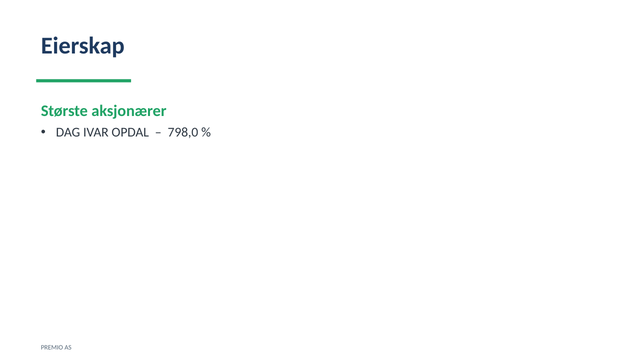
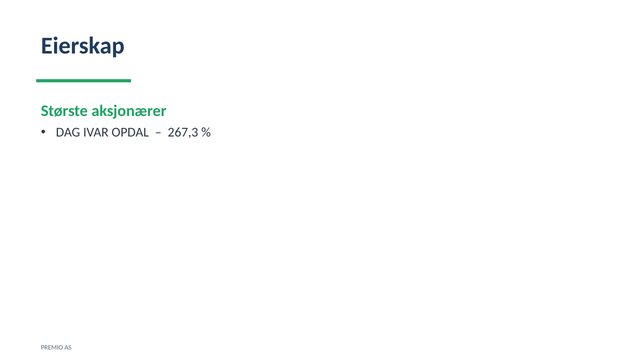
798,0: 798,0 -> 267,3
